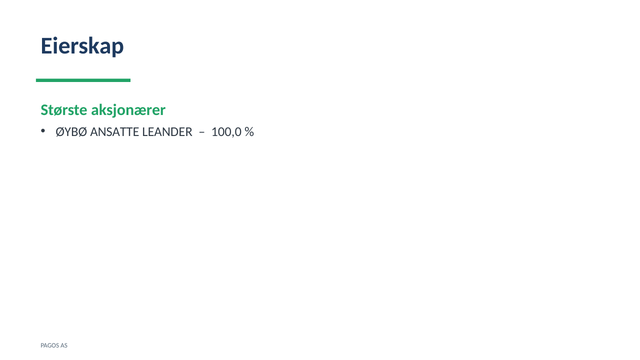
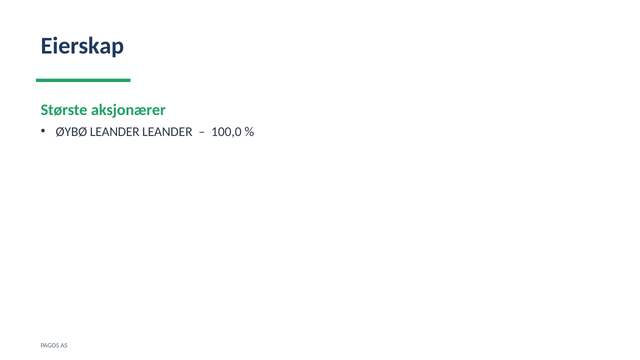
ØYBØ ANSATTE: ANSATTE -> LEANDER
